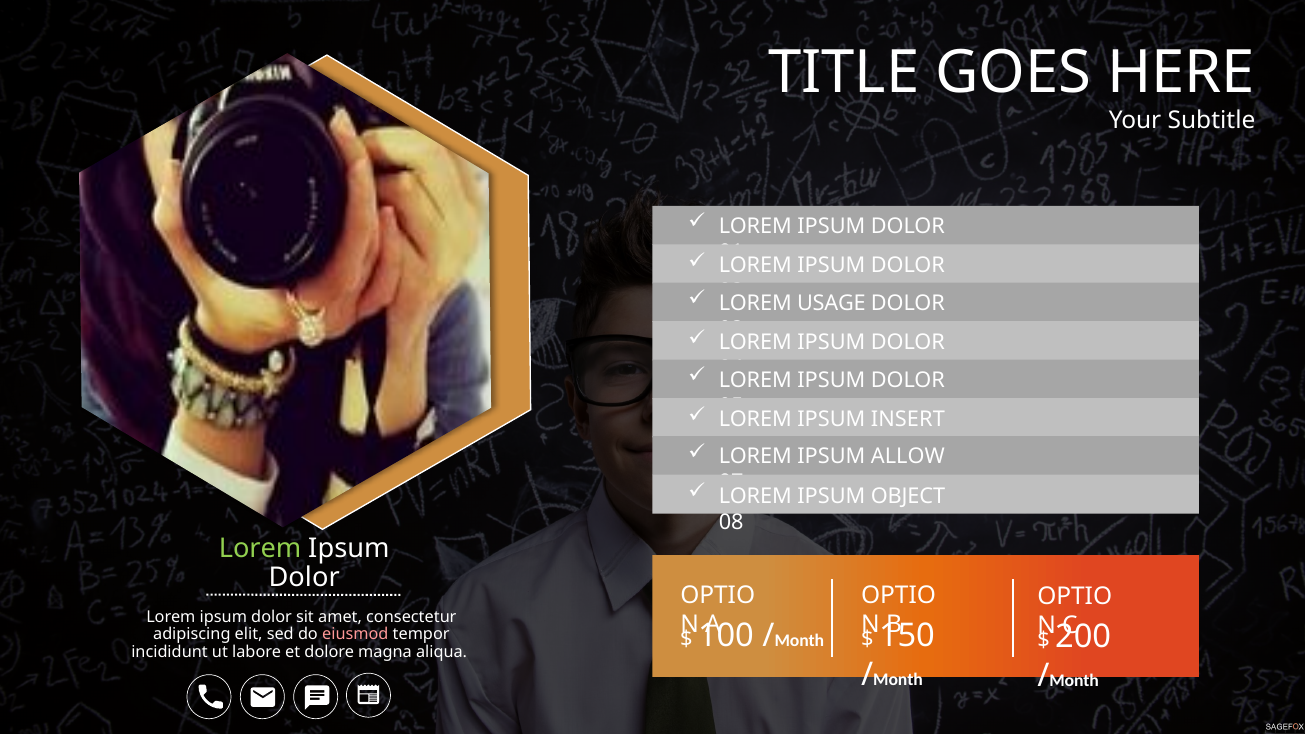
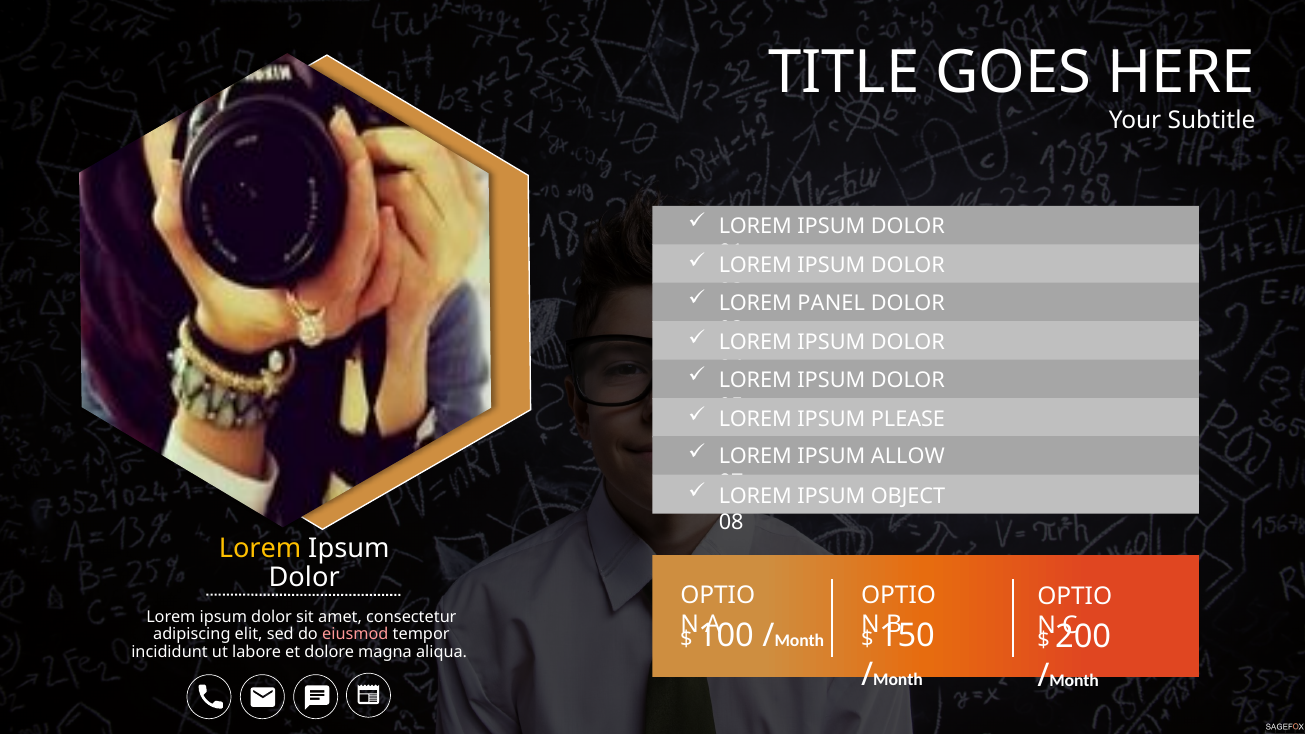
USAGE: USAGE -> PANEL
INSERT: INSERT -> PLEASE
Lorem at (260, 549) colour: light green -> yellow
